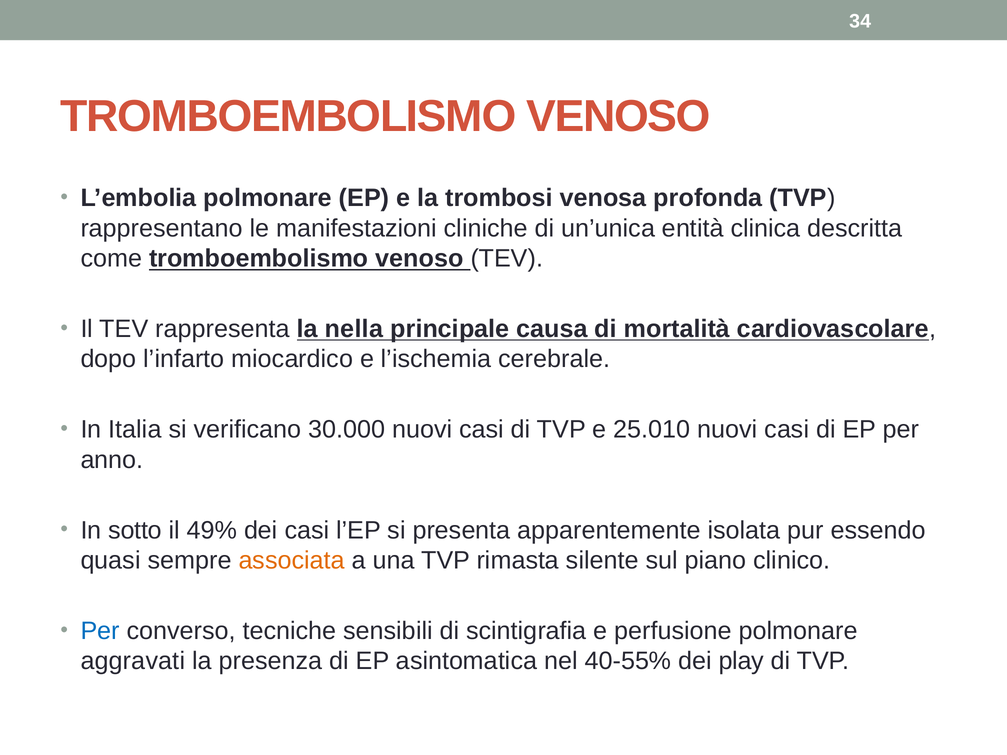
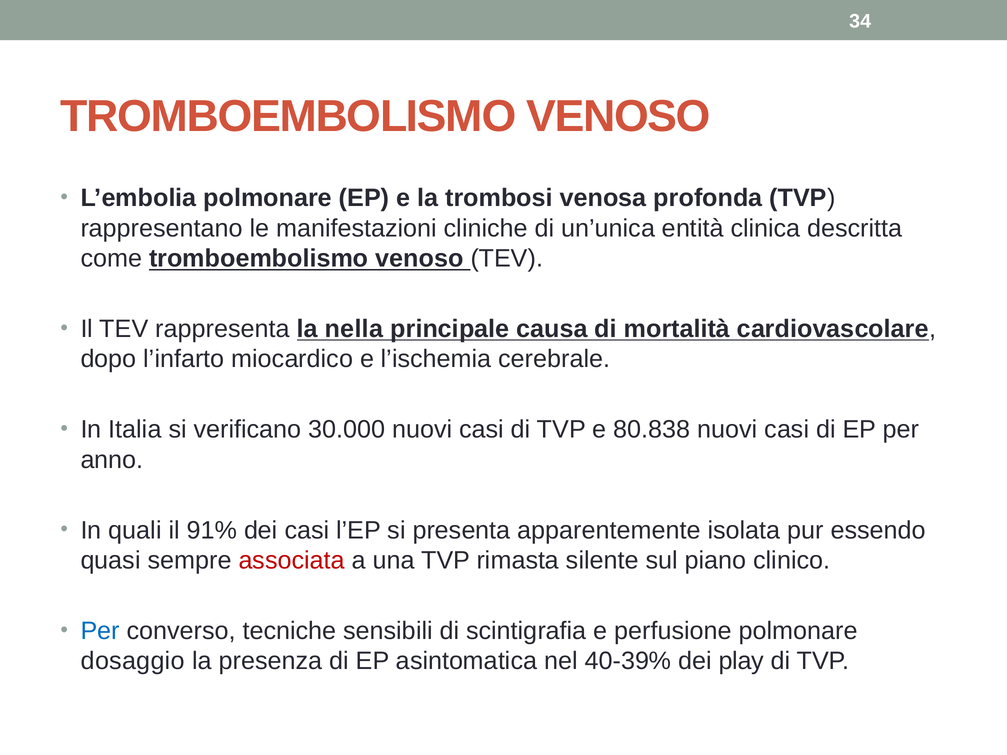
25.010: 25.010 -> 80.838
sotto: sotto -> quali
49%: 49% -> 91%
associata colour: orange -> red
aggravati: aggravati -> dosaggio
40-55%: 40-55% -> 40-39%
